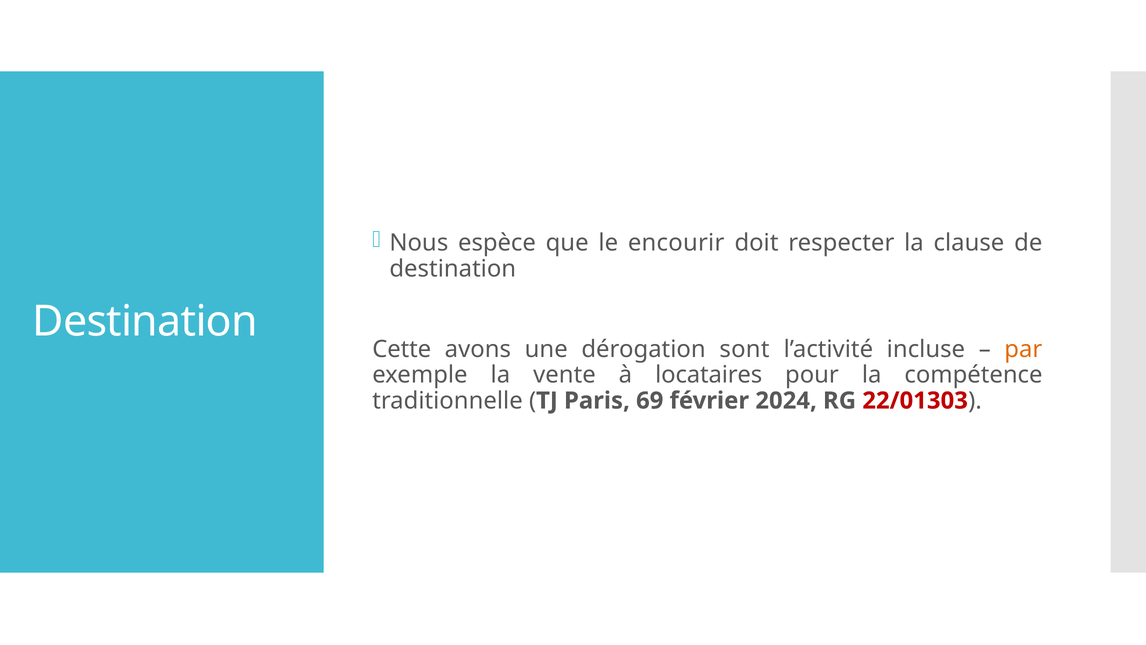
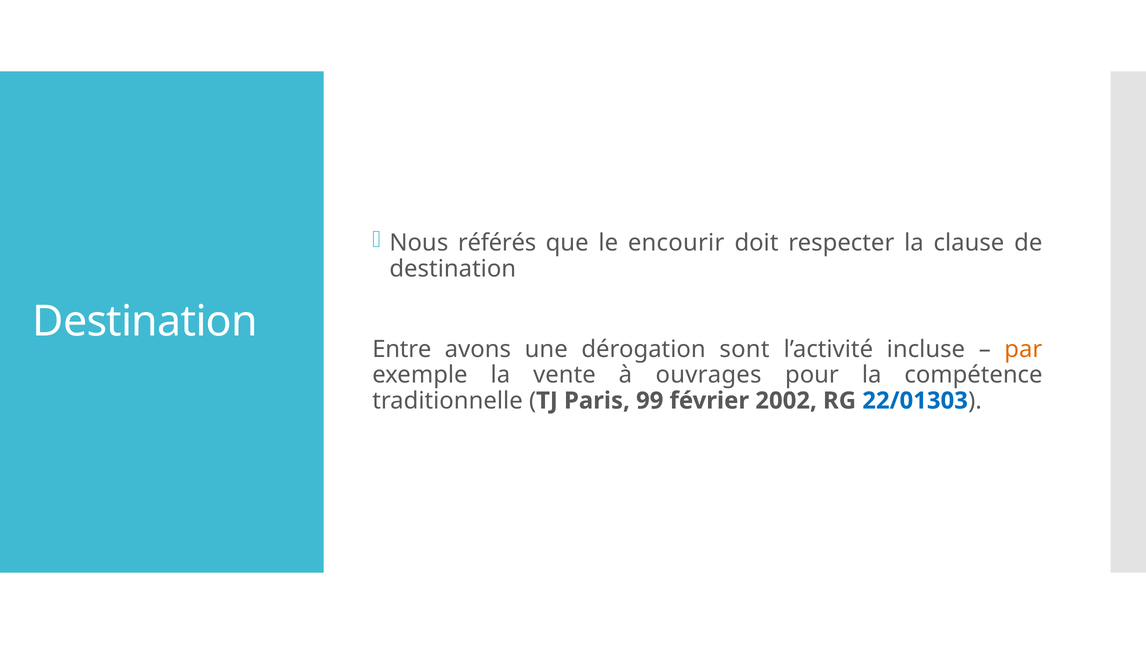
espèce: espèce -> référés
Cette: Cette -> Entre
locataires: locataires -> ouvrages
69: 69 -> 99
2024: 2024 -> 2002
22/01303 colour: red -> blue
